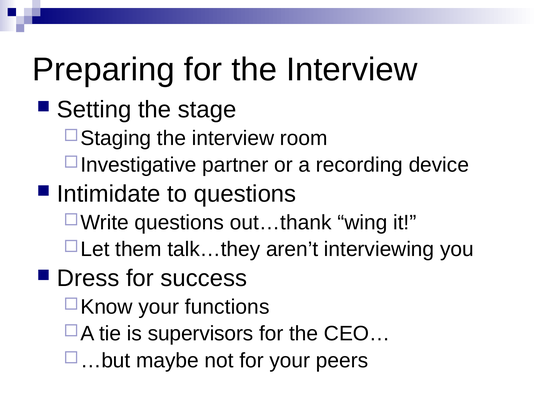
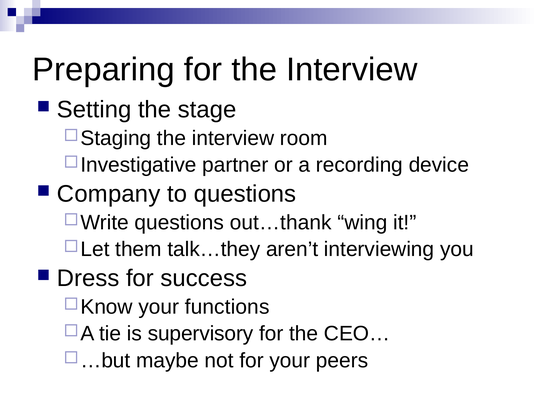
Intimidate: Intimidate -> Company
supervisors: supervisors -> supervisory
